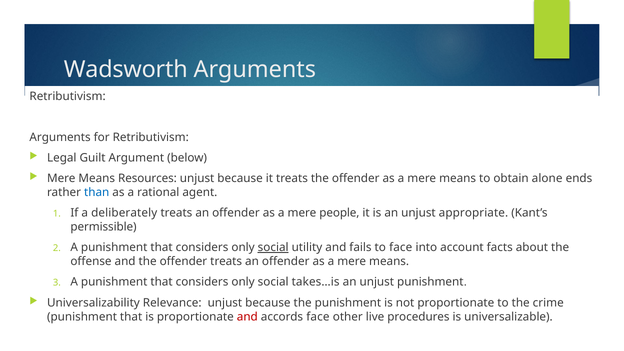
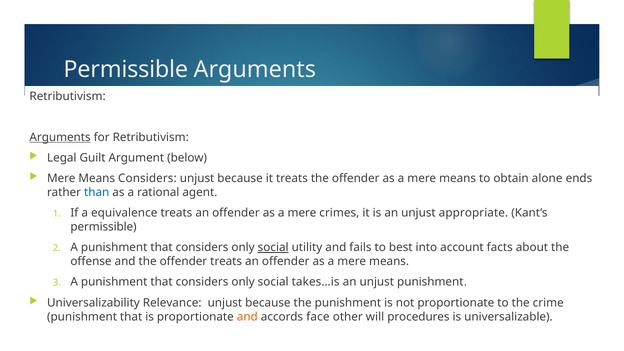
Wadsworth at (126, 70): Wadsworth -> Permissible
Arguments at (60, 137) underline: none -> present
Means Resources: Resources -> Considers
deliberately: deliberately -> equivalence
people: people -> crimes
to face: face -> best
and at (247, 317) colour: red -> orange
live: live -> will
